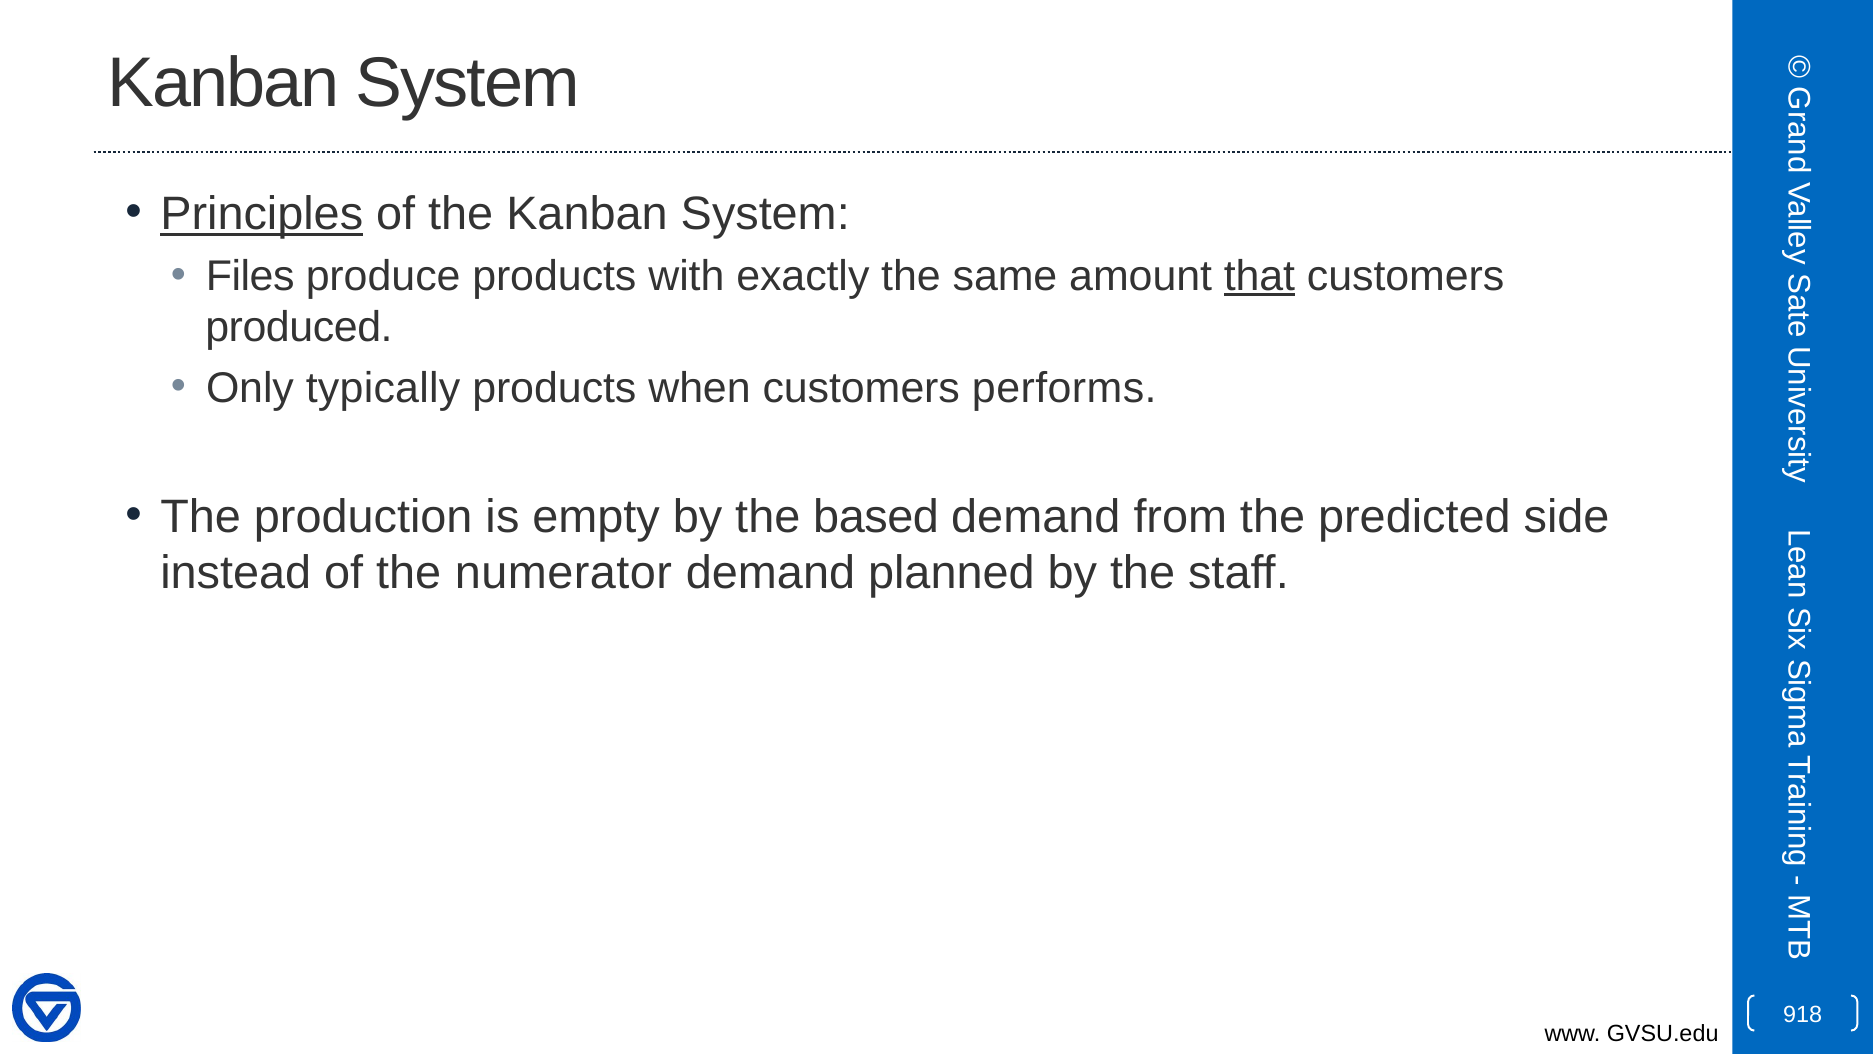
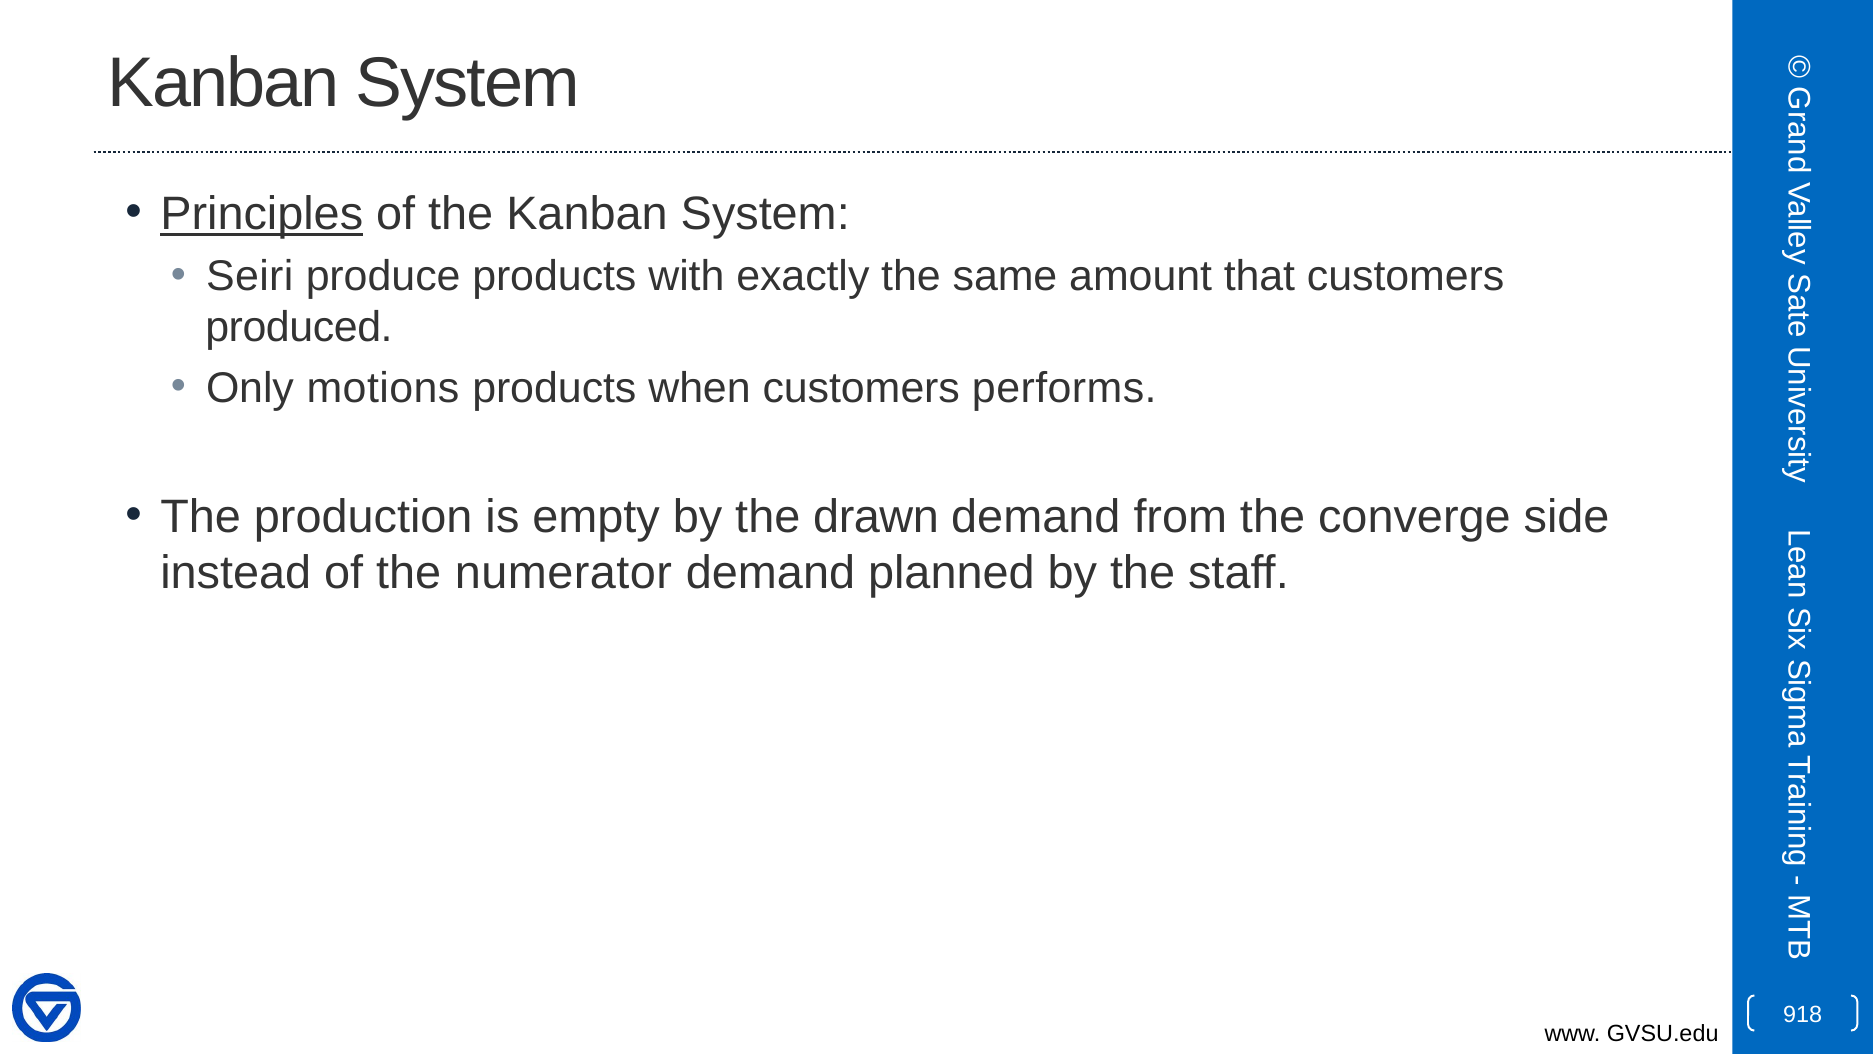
Files: Files -> Seiri
that underline: present -> none
typically: typically -> motions
based: based -> drawn
predicted: predicted -> converge
